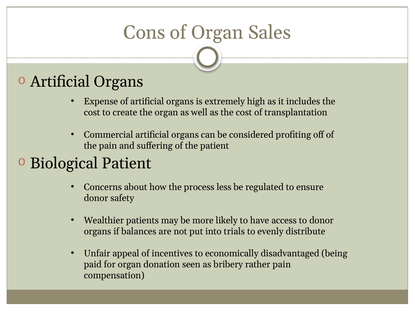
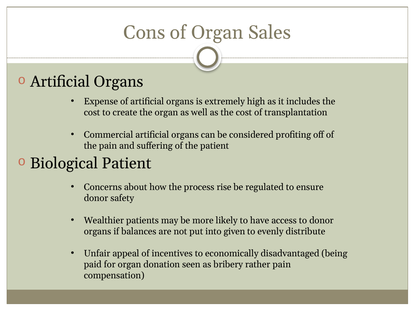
less: less -> rise
trials: trials -> given
